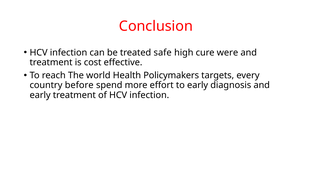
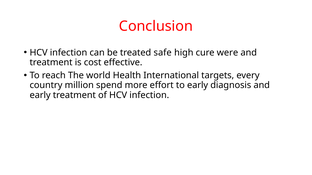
Policymakers: Policymakers -> International
before: before -> million
